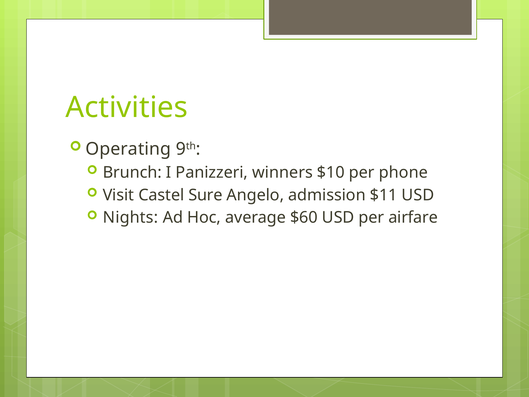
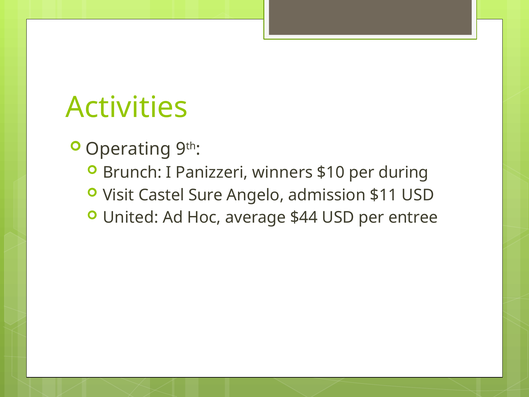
phone: phone -> during
Nights: Nights -> United
$60: $60 -> $44
airfare: airfare -> entree
